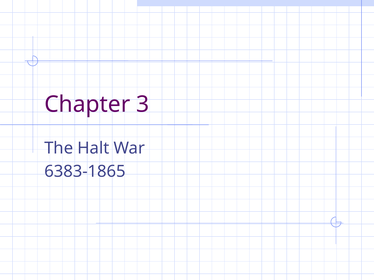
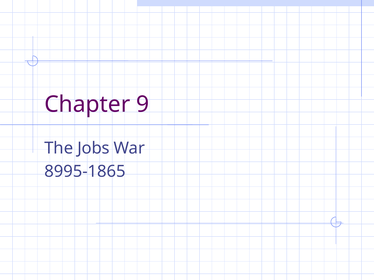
3: 3 -> 9
Halt: Halt -> Jobs
6383-1865: 6383-1865 -> 8995-1865
